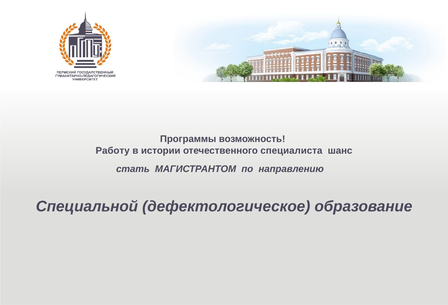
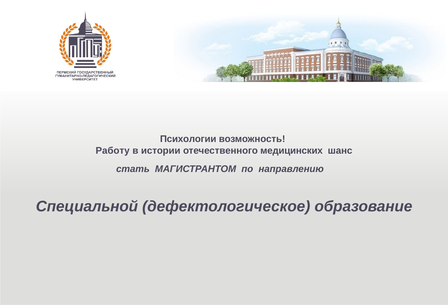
Программы: Программы -> Психологии
специалиста: специалиста -> медицинских
